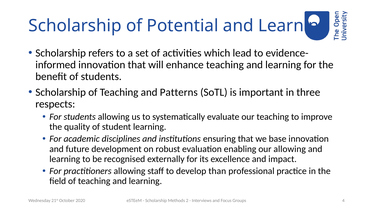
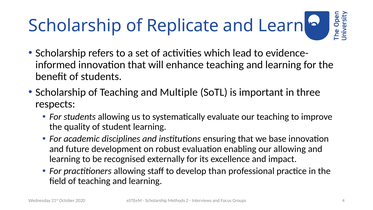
Potential: Potential -> Replicate
Patterns: Patterns -> Multiple
